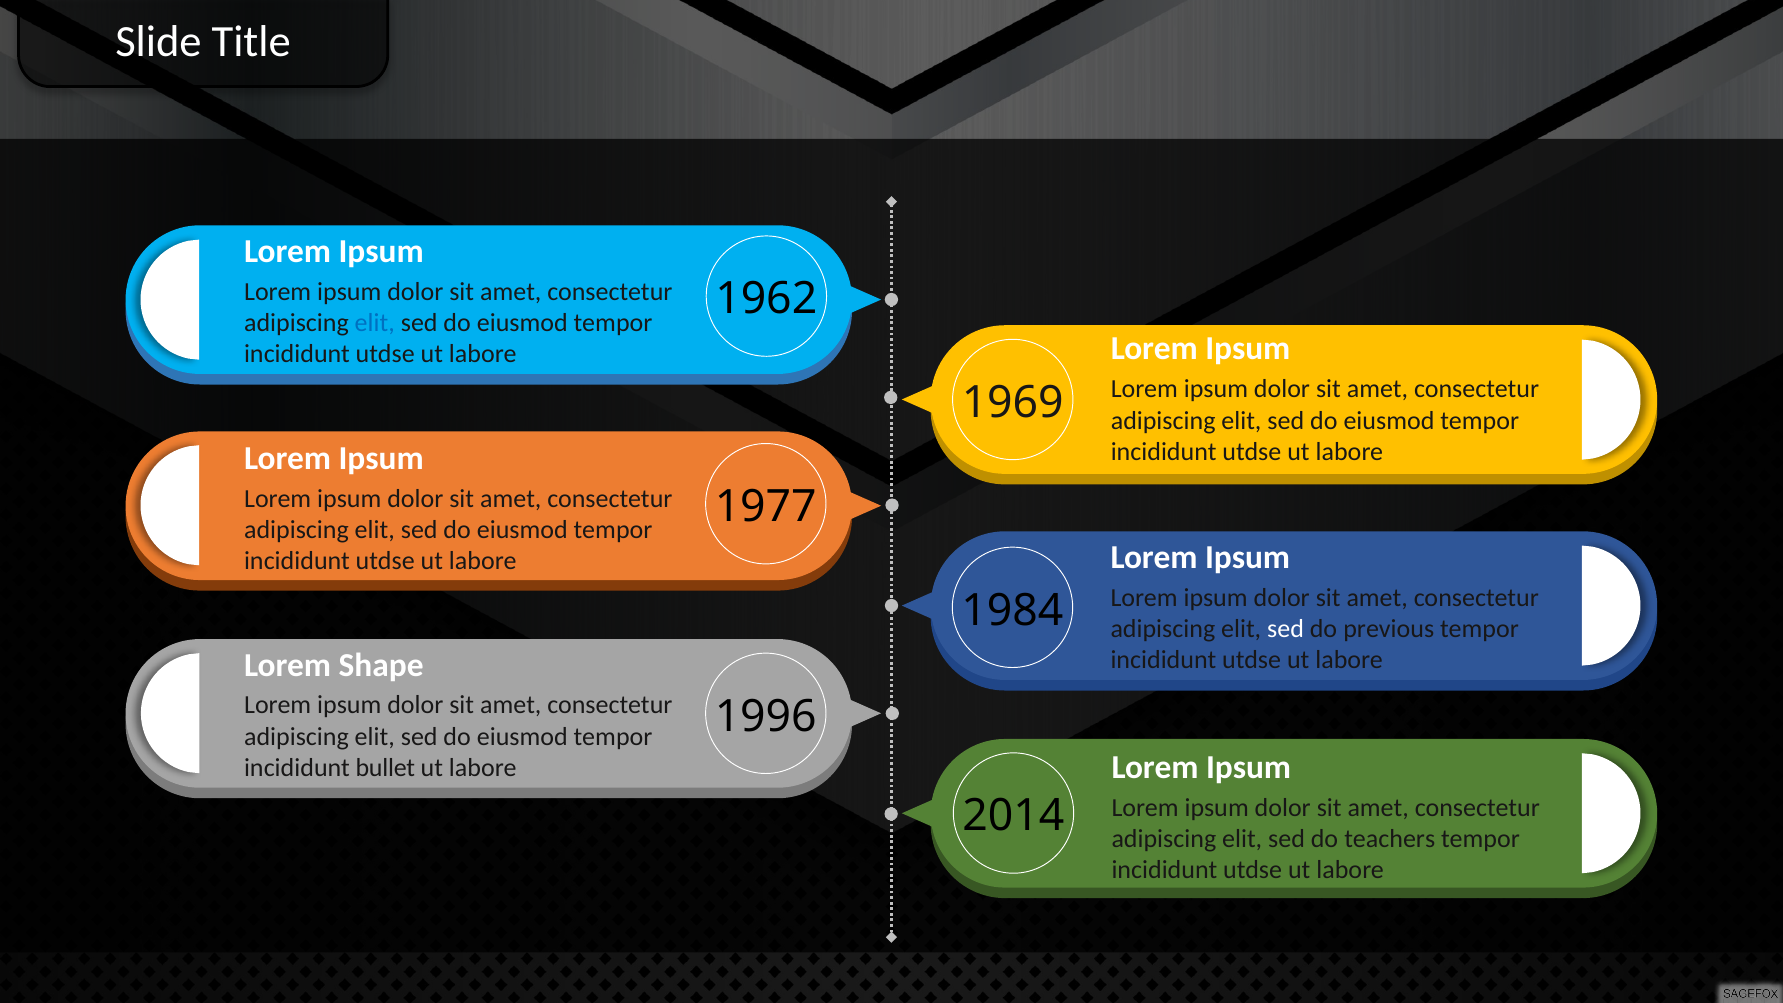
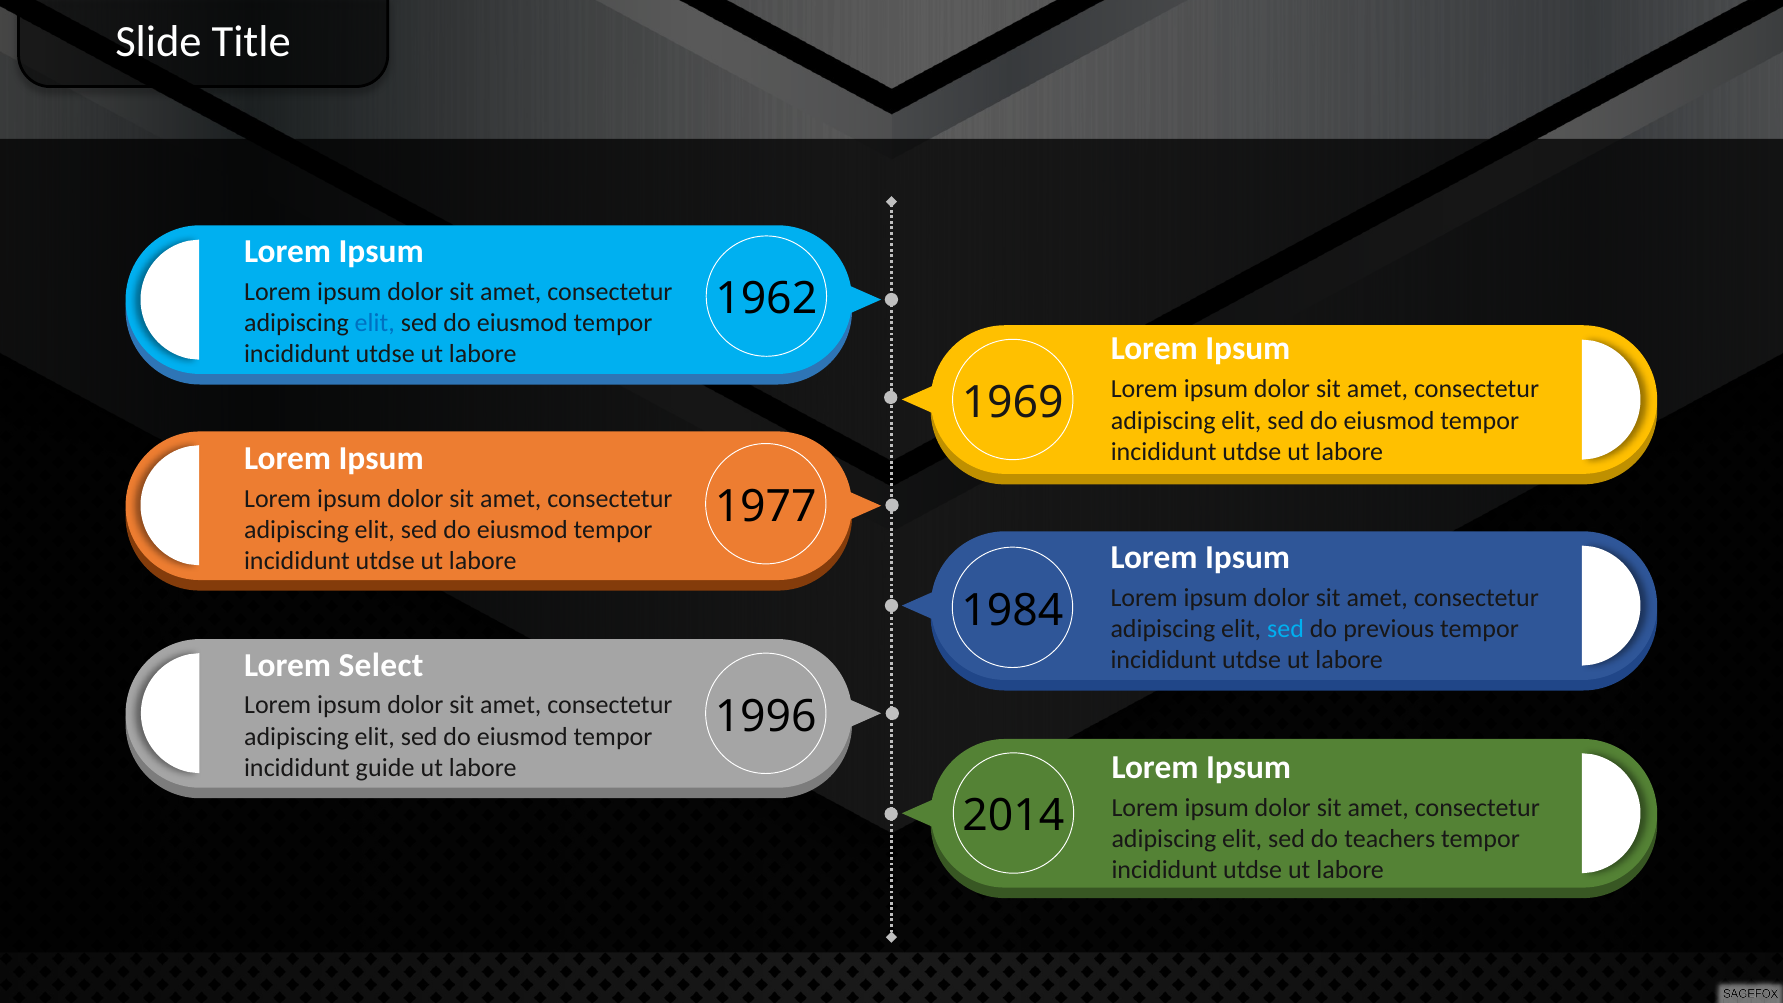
sed at (1286, 629) colour: white -> light blue
Shape: Shape -> Select
bullet: bullet -> guide
